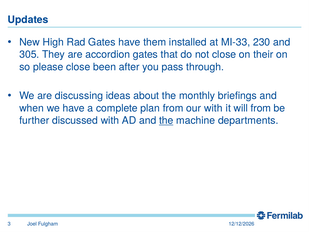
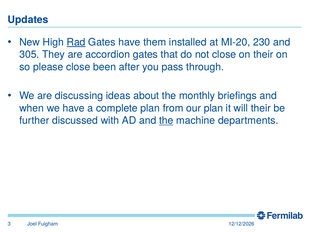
Rad underline: none -> present
MI-33: MI-33 -> MI-20
our with: with -> plan
will from: from -> their
